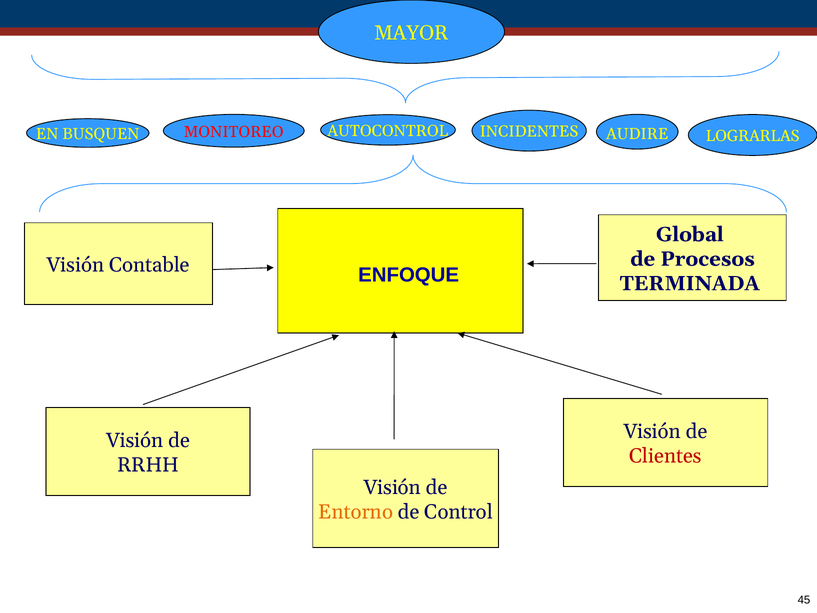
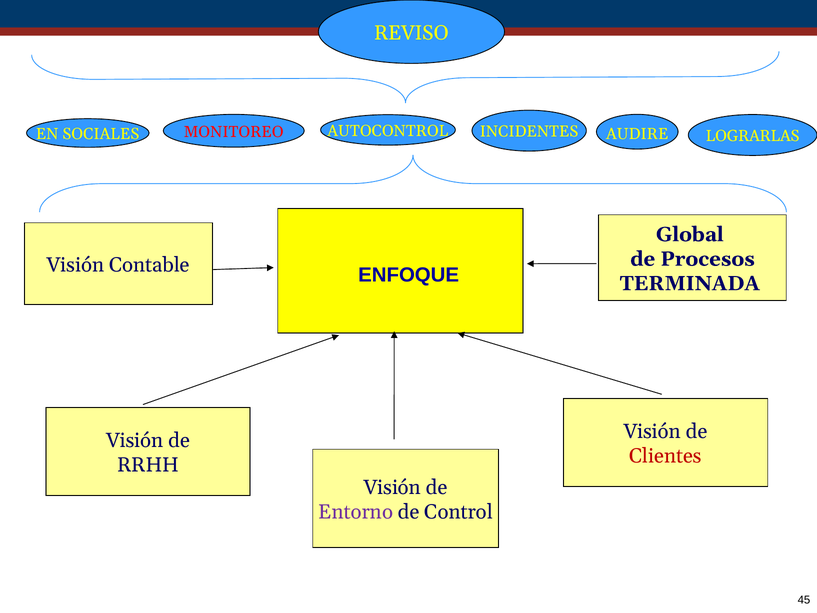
MAYOR: MAYOR -> REVISO
BUSQUEN: BUSQUEN -> SOCIALES
Entorno colour: orange -> purple
